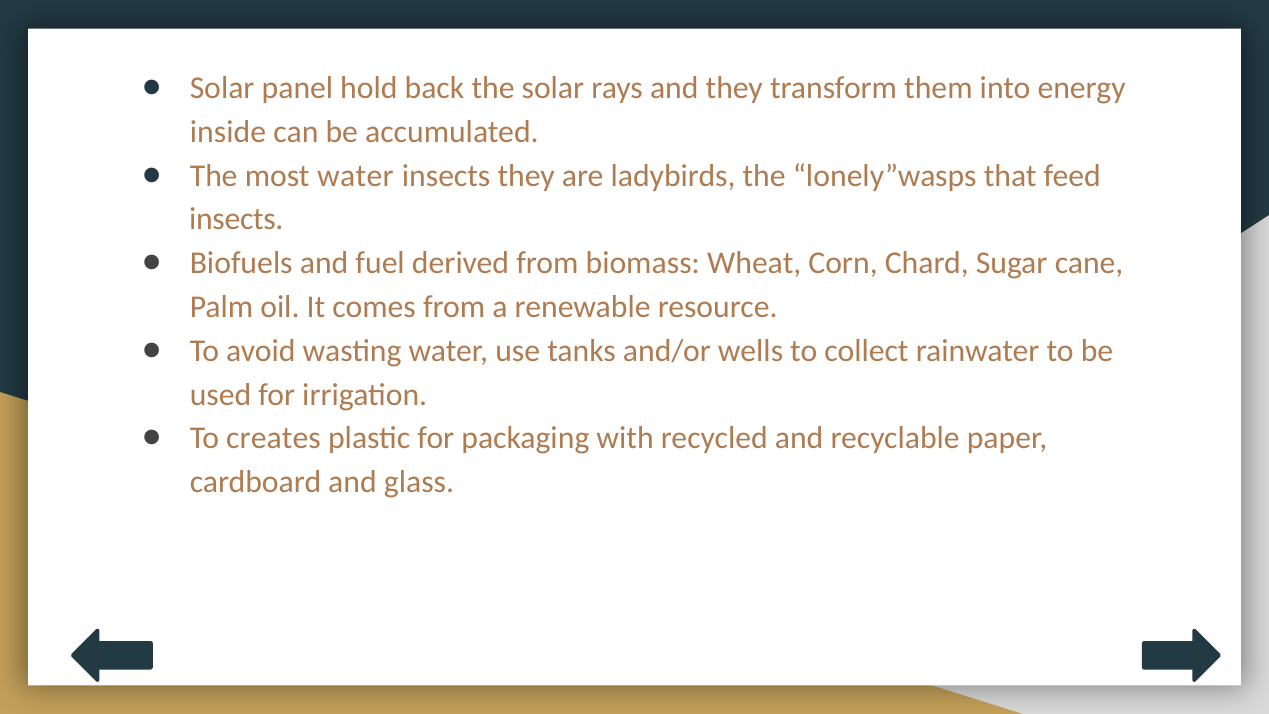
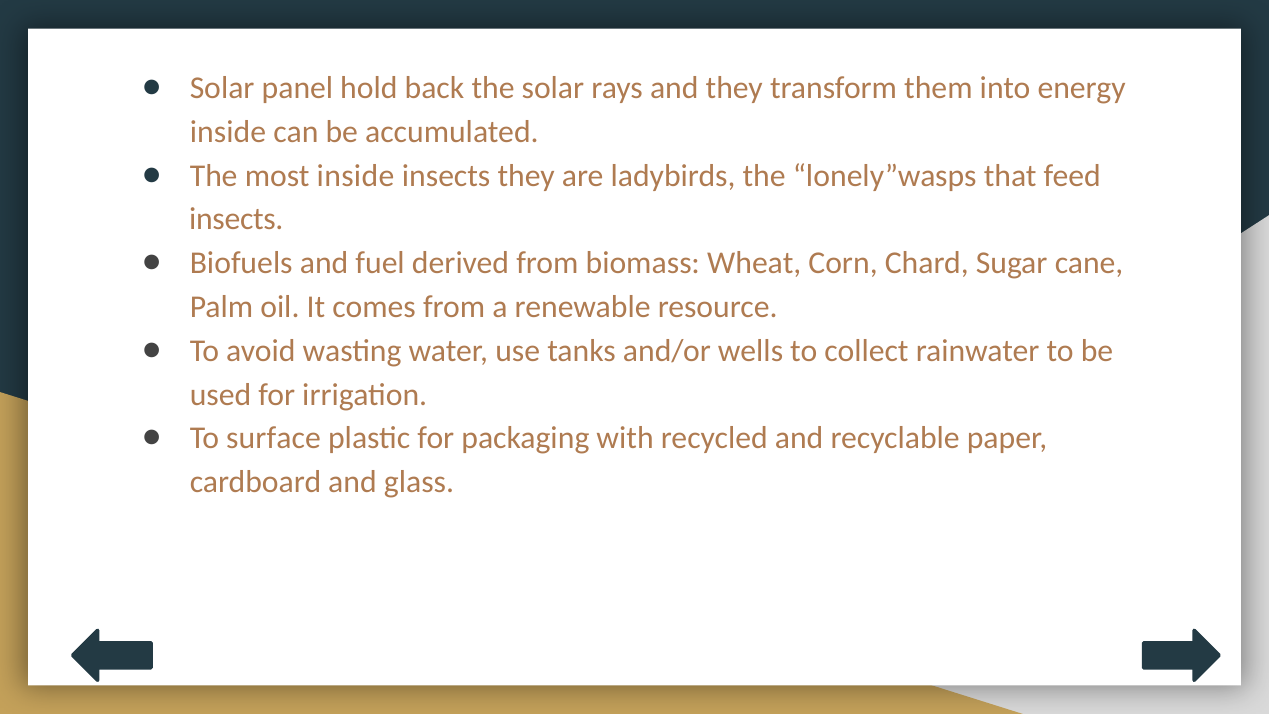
most water: water -> inside
creates: creates -> surface
